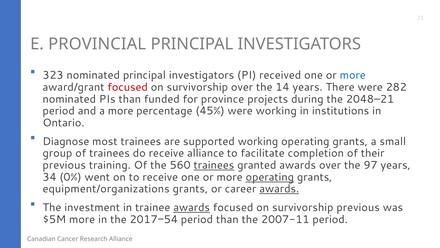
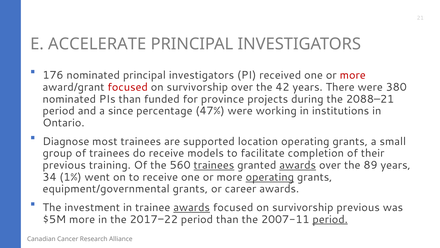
PROVINCIAL: PROVINCIAL -> ACCELERATE
323: 323 -> 176
more at (353, 75) colour: blue -> red
14: 14 -> 42
282: 282 -> 380
2048–21: 2048–21 -> 2088–21
a more: more -> since
45%: 45% -> 47%
supported working: working -> location
receive alliance: alliance -> models
awards at (298, 165) underline: none -> present
97: 97 -> 89
0%: 0% -> 1%
equipment/organizations: equipment/organizations -> equipment/governmental
awards at (279, 189) underline: present -> none
54: 54 -> 22
period at (330, 219) underline: none -> present
